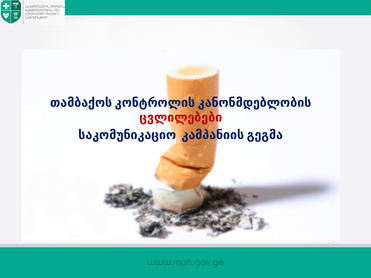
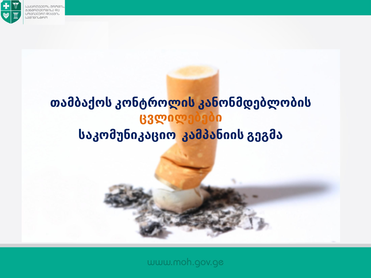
ცვლილებები colour: red -> orange
